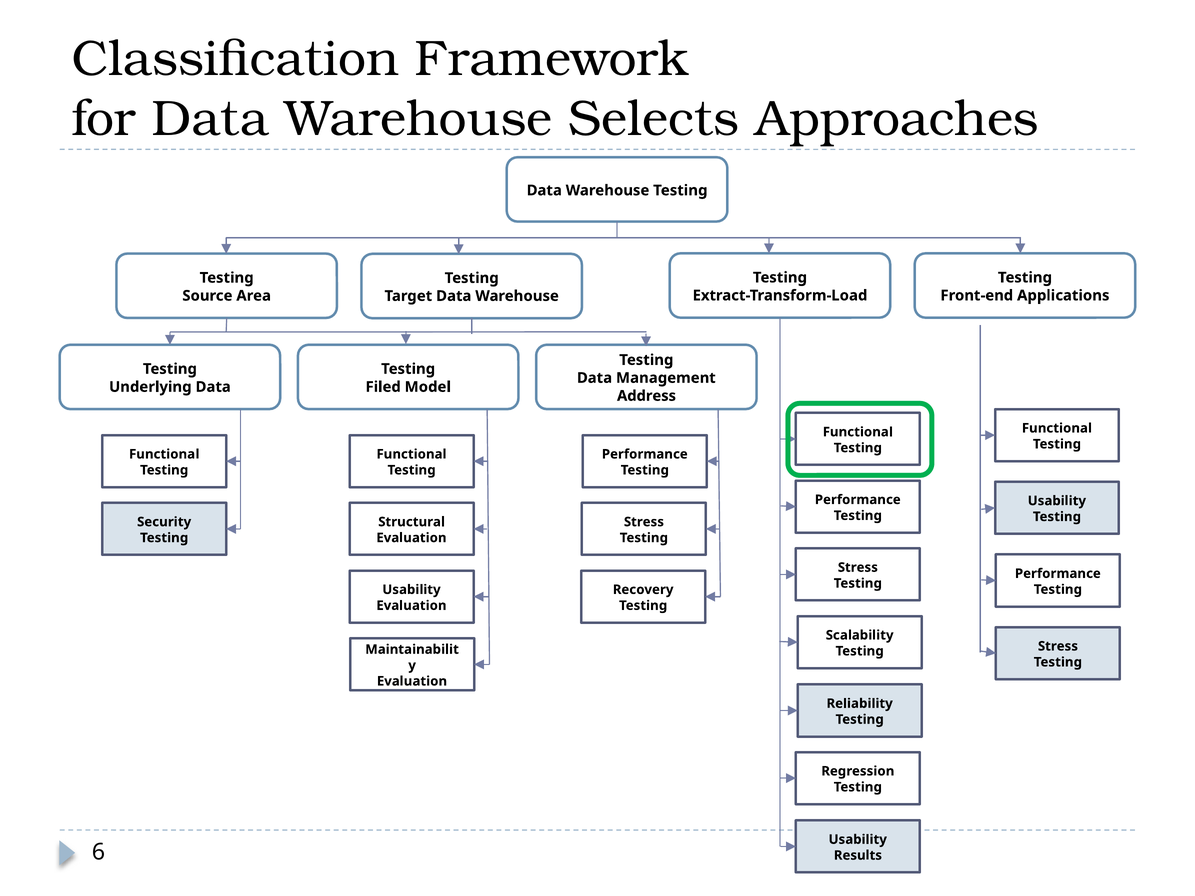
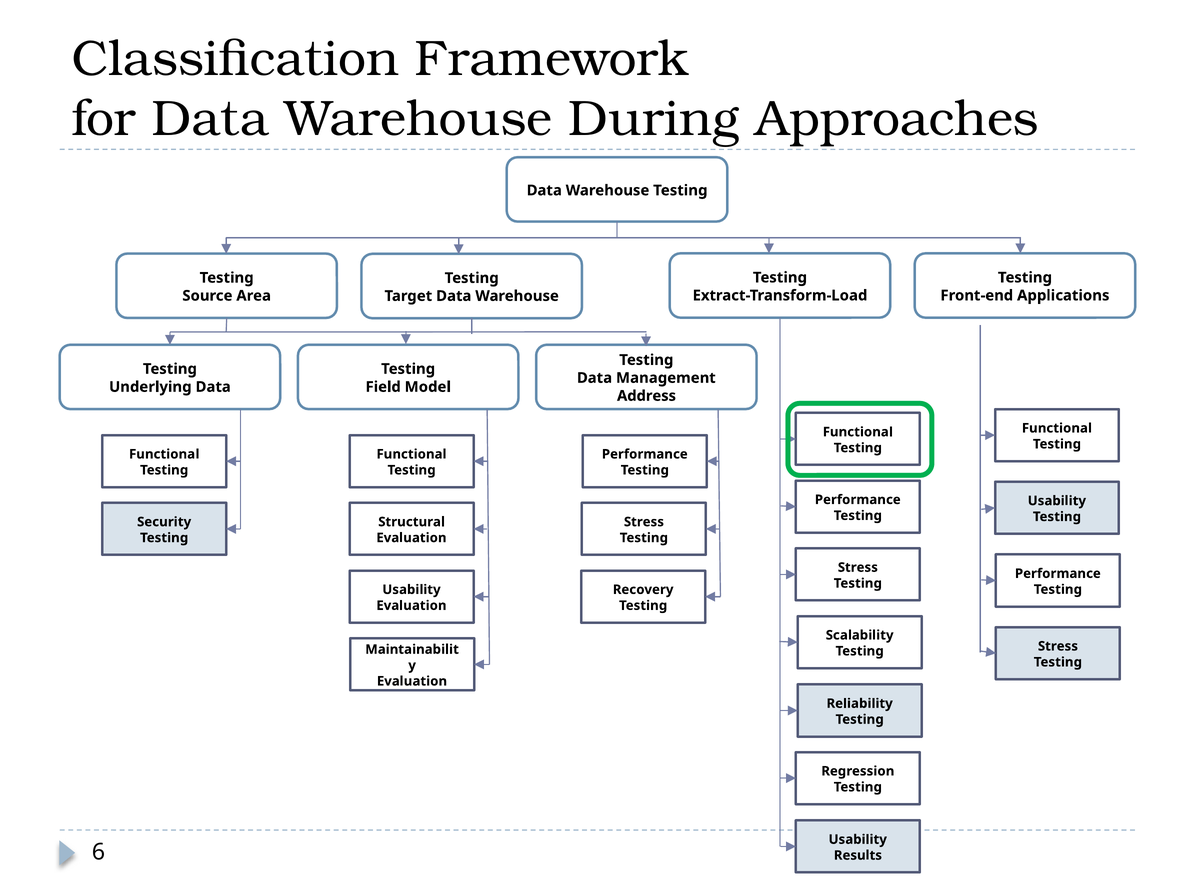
Selects: Selects -> During
Filed: Filed -> Field
